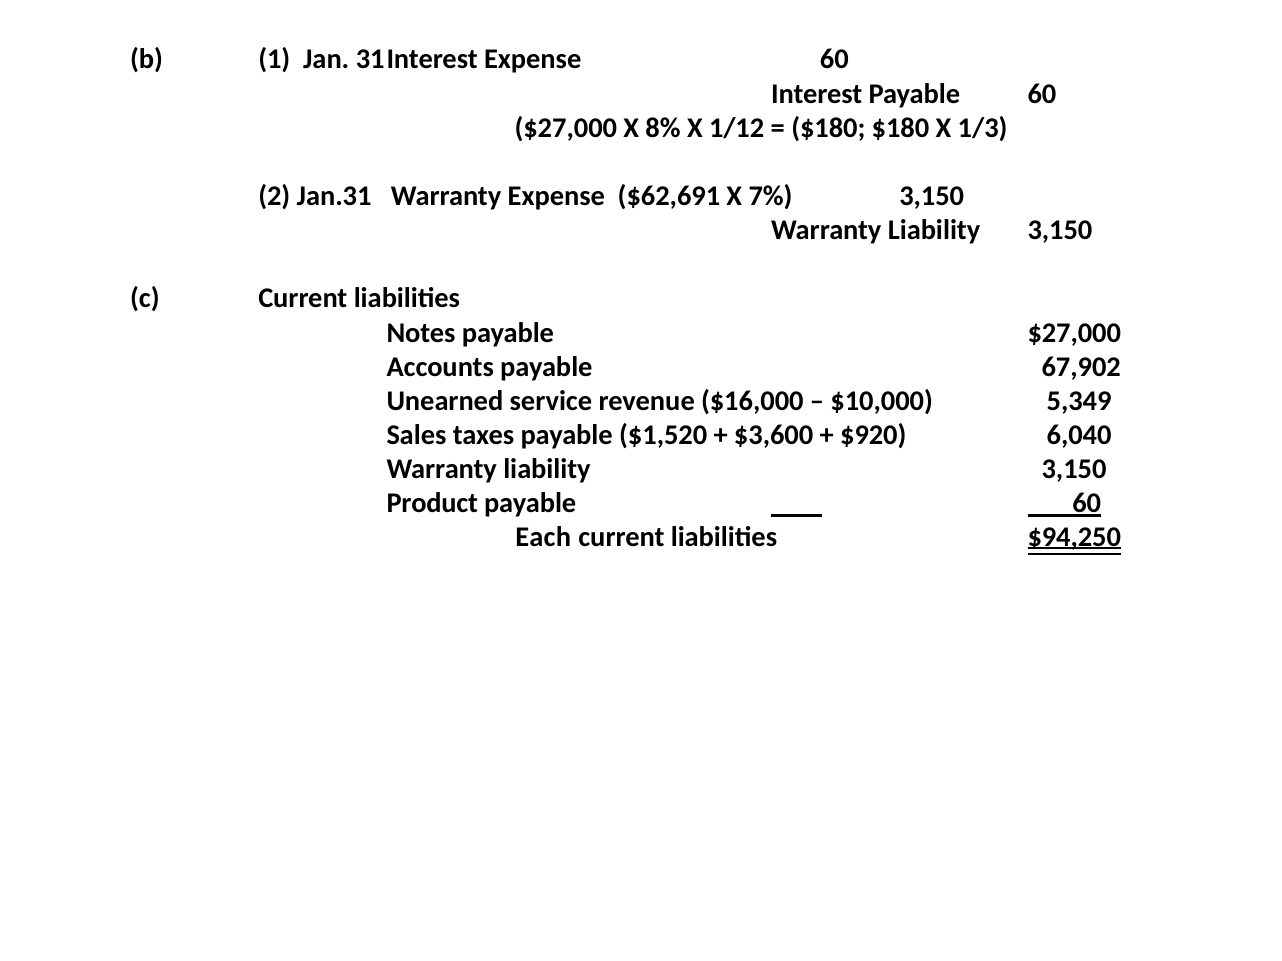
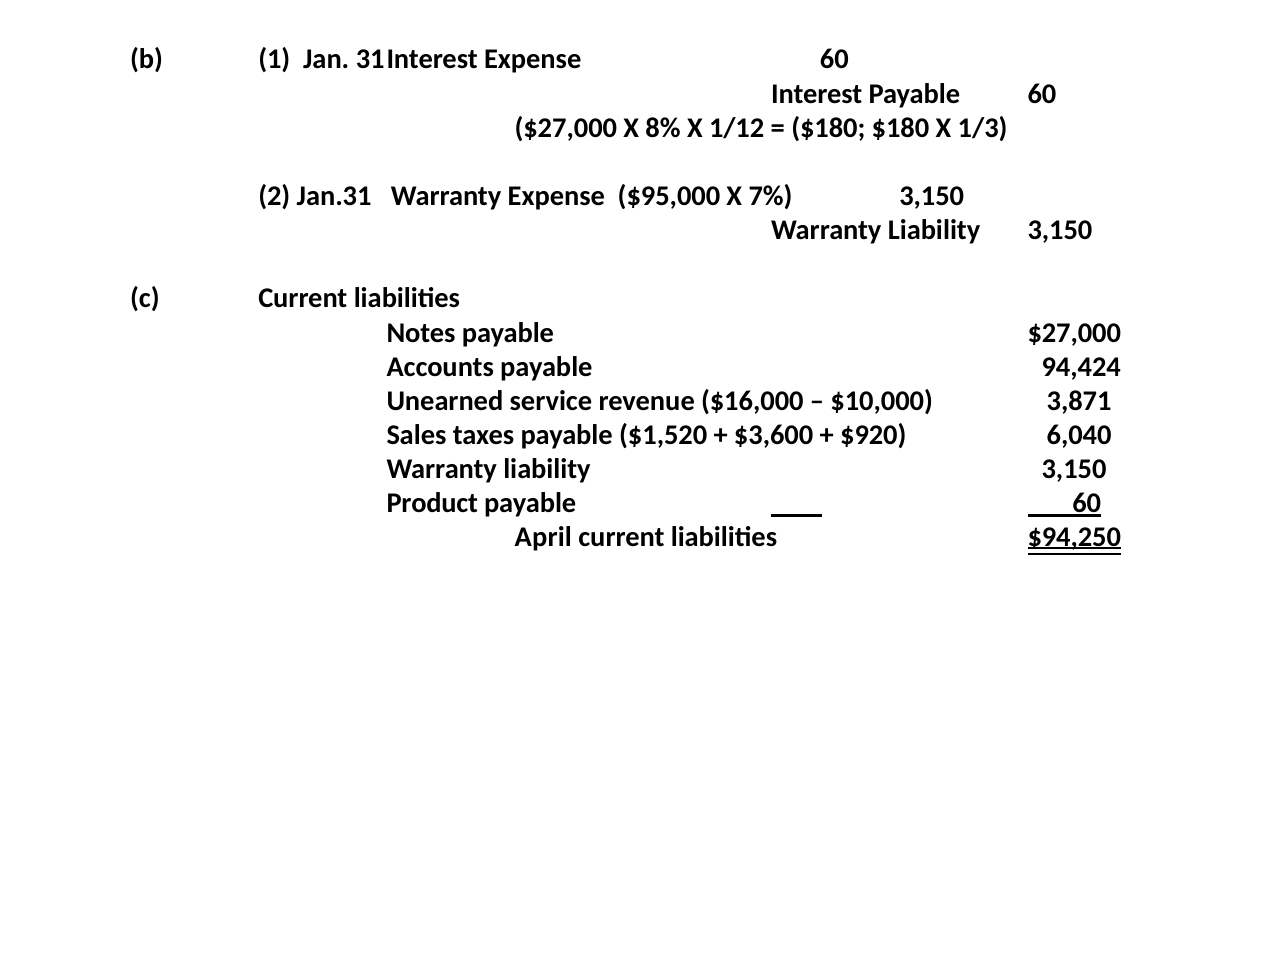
$62,691: $62,691 -> $95,000
67,902: 67,902 -> 94,424
5,349: 5,349 -> 3,871
Each: Each -> April
